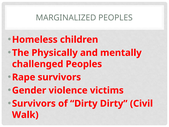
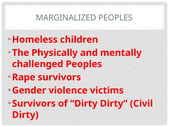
Walk at (25, 115): Walk -> Dirty
